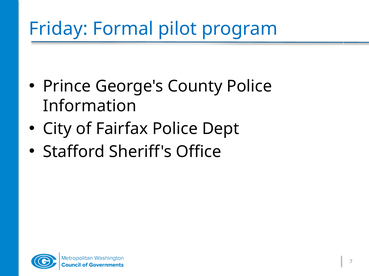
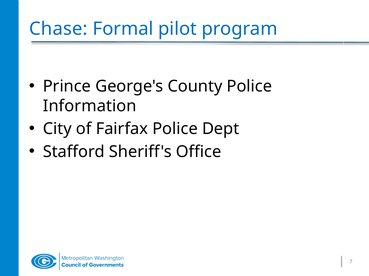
Friday: Friday -> Chase
